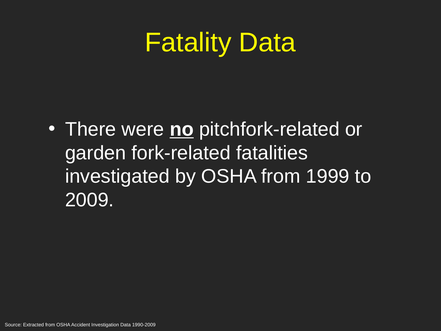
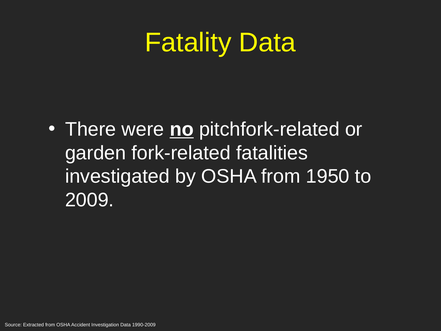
1999: 1999 -> 1950
